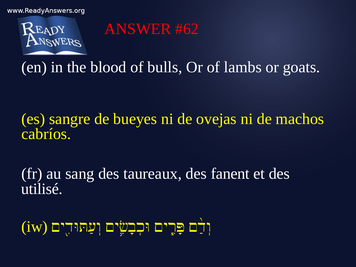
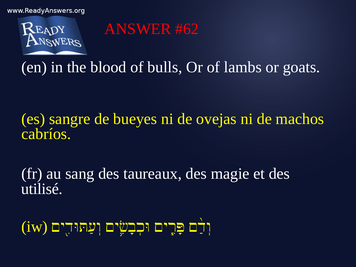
fanent: fanent -> magie
